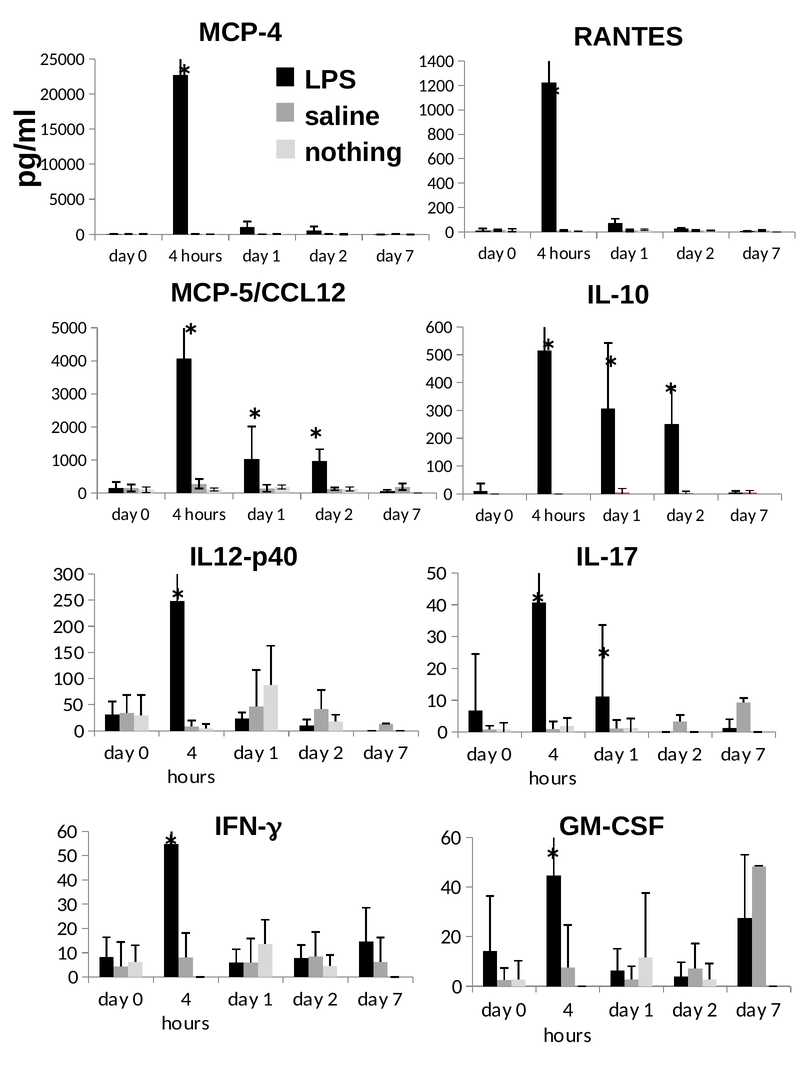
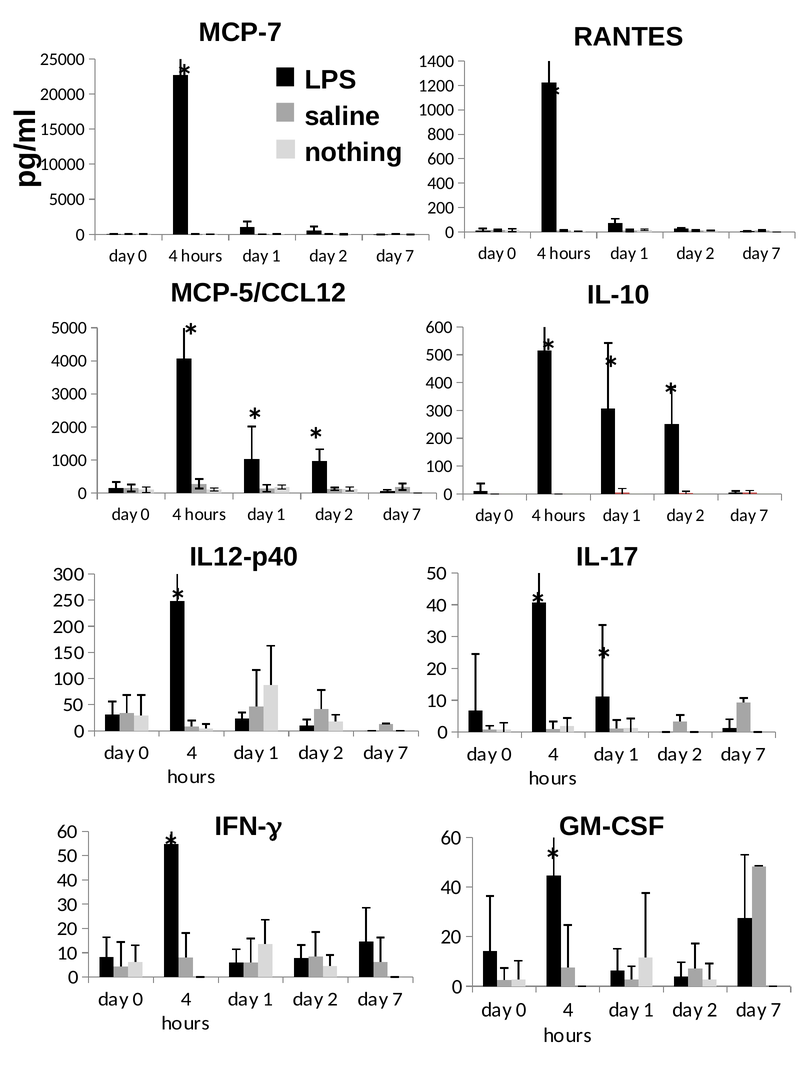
MCP-4: MCP-4 -> MCP-7
